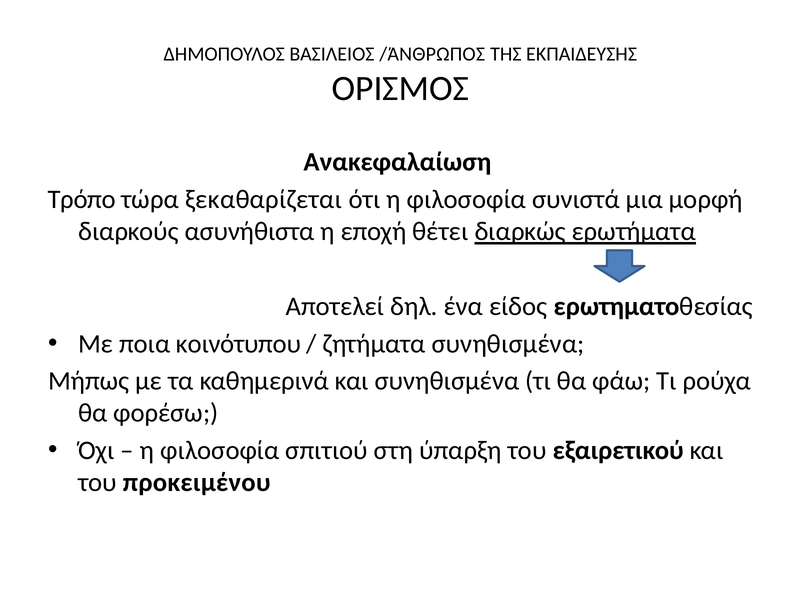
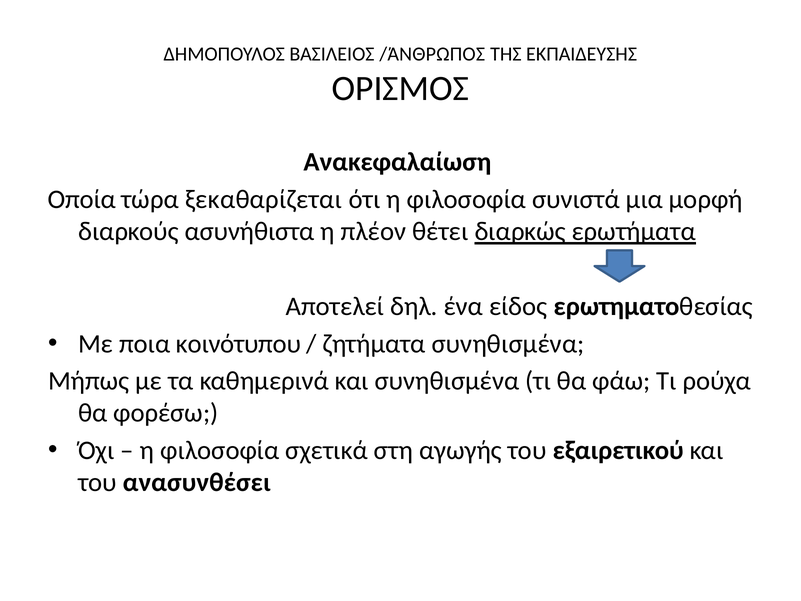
Τρόπο: Τρόπο -> Οποία
εποχή: εποχή -> πλέον
σπιτιού: σπιτιού -> σχετικά
ύπαρξη: ύπαρξη -> αγωγής
προκειμένου: προκειμένου -> ανασυνθέσει
